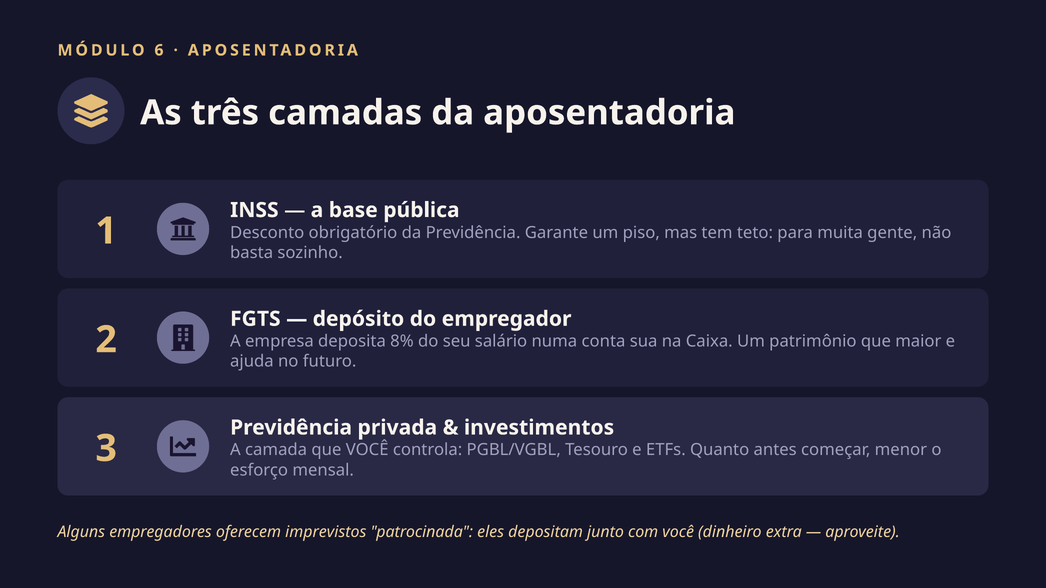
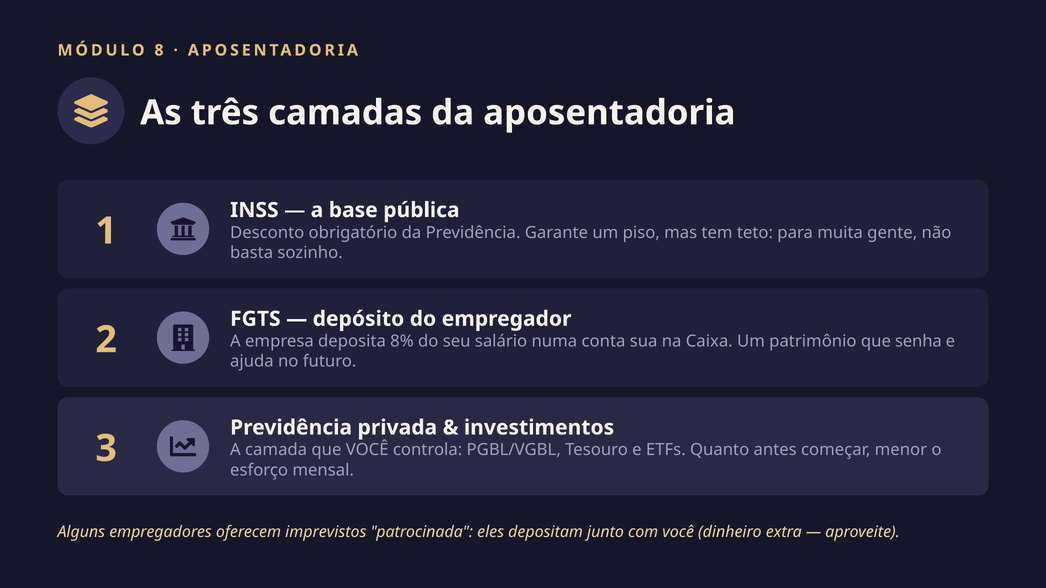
6: 6 -> 8
maior: maior -> senha
